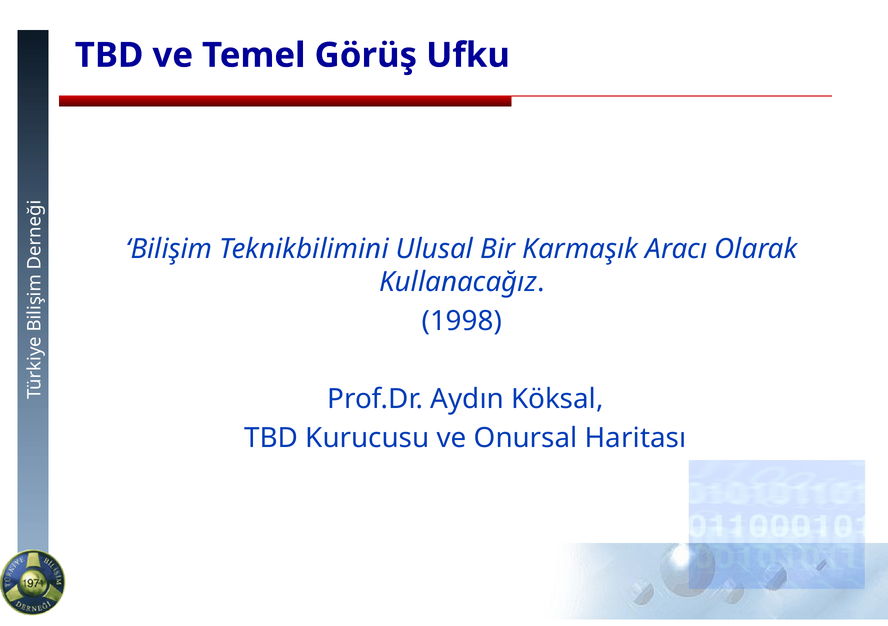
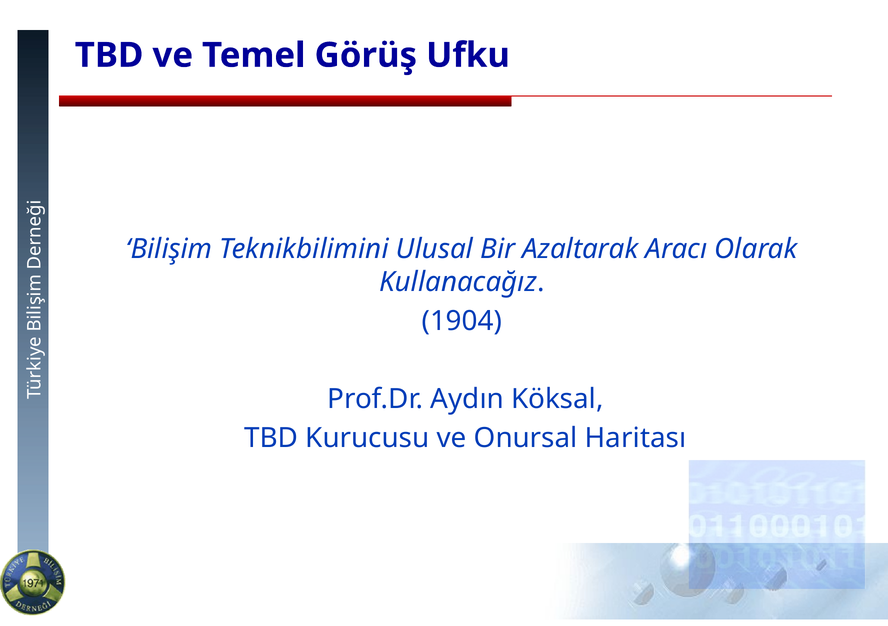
Karmaşık: Karmaşık -> Azaltarak
1998: 1998 -> 1904
